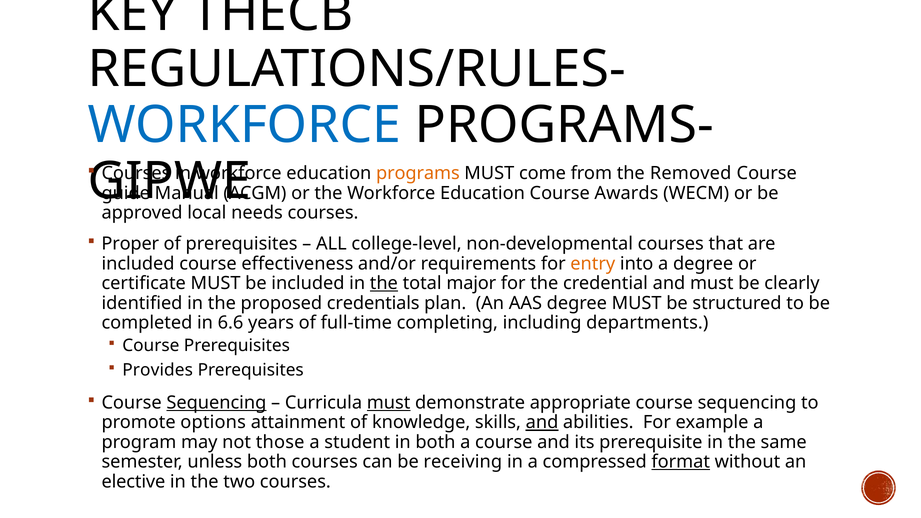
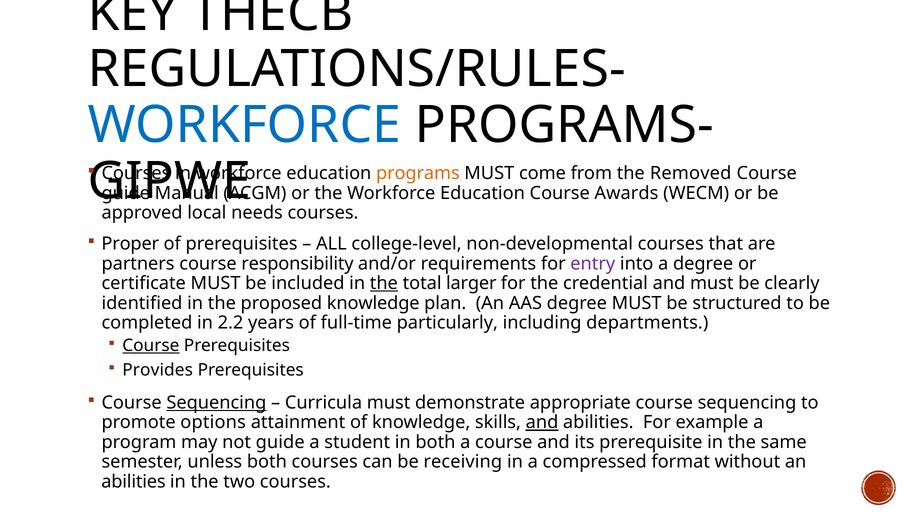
included at (138, 264): included -> partners
effectiveness: effectiveness -> responsibility
entry colour: orange -> purple
major: major -> larger
proposed credentials: credentials -> knowledge
6.6: 6.6 -> 2.2
completing: completing -> particularly
Course at (151, 346) underline: none -> present
must at (389, 403) underline: present -> none
not those: those -> guide
format underline: present -> none
elective at (133, 482): elective -> abilities
